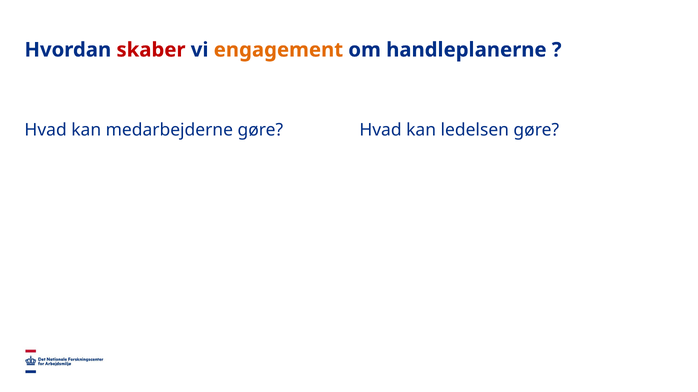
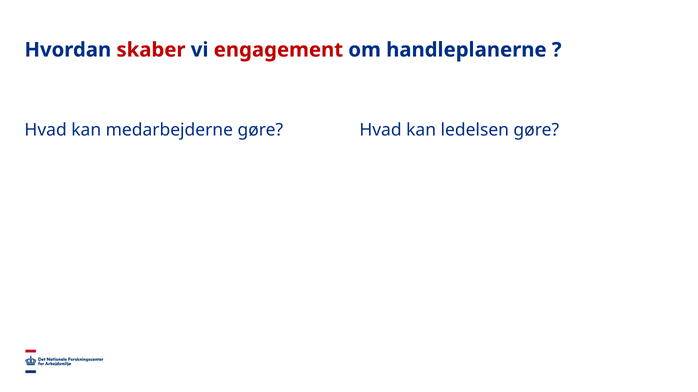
engagement colour: orange -> red
